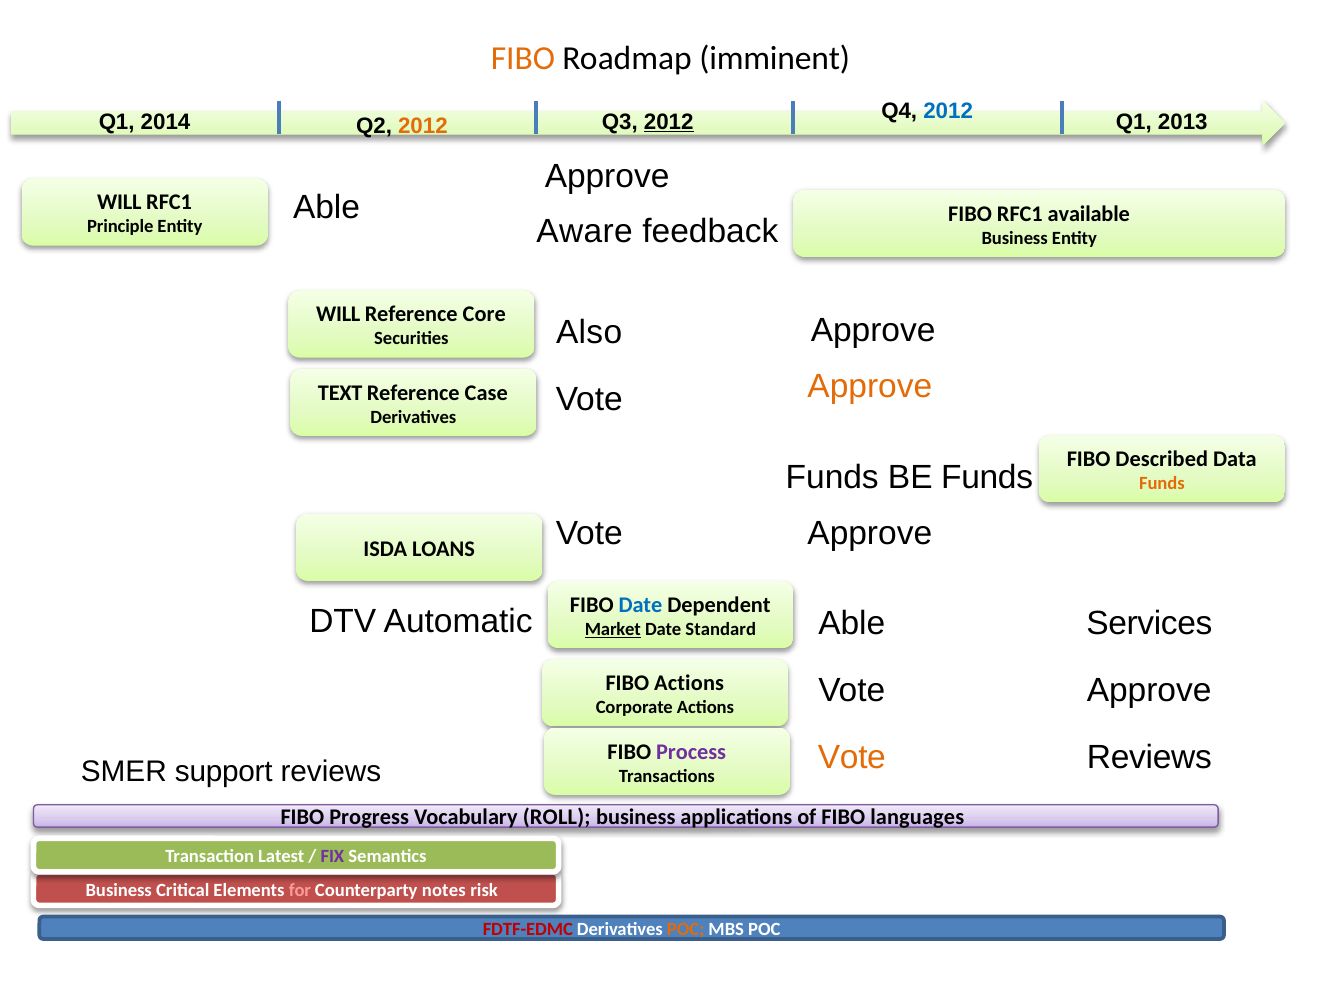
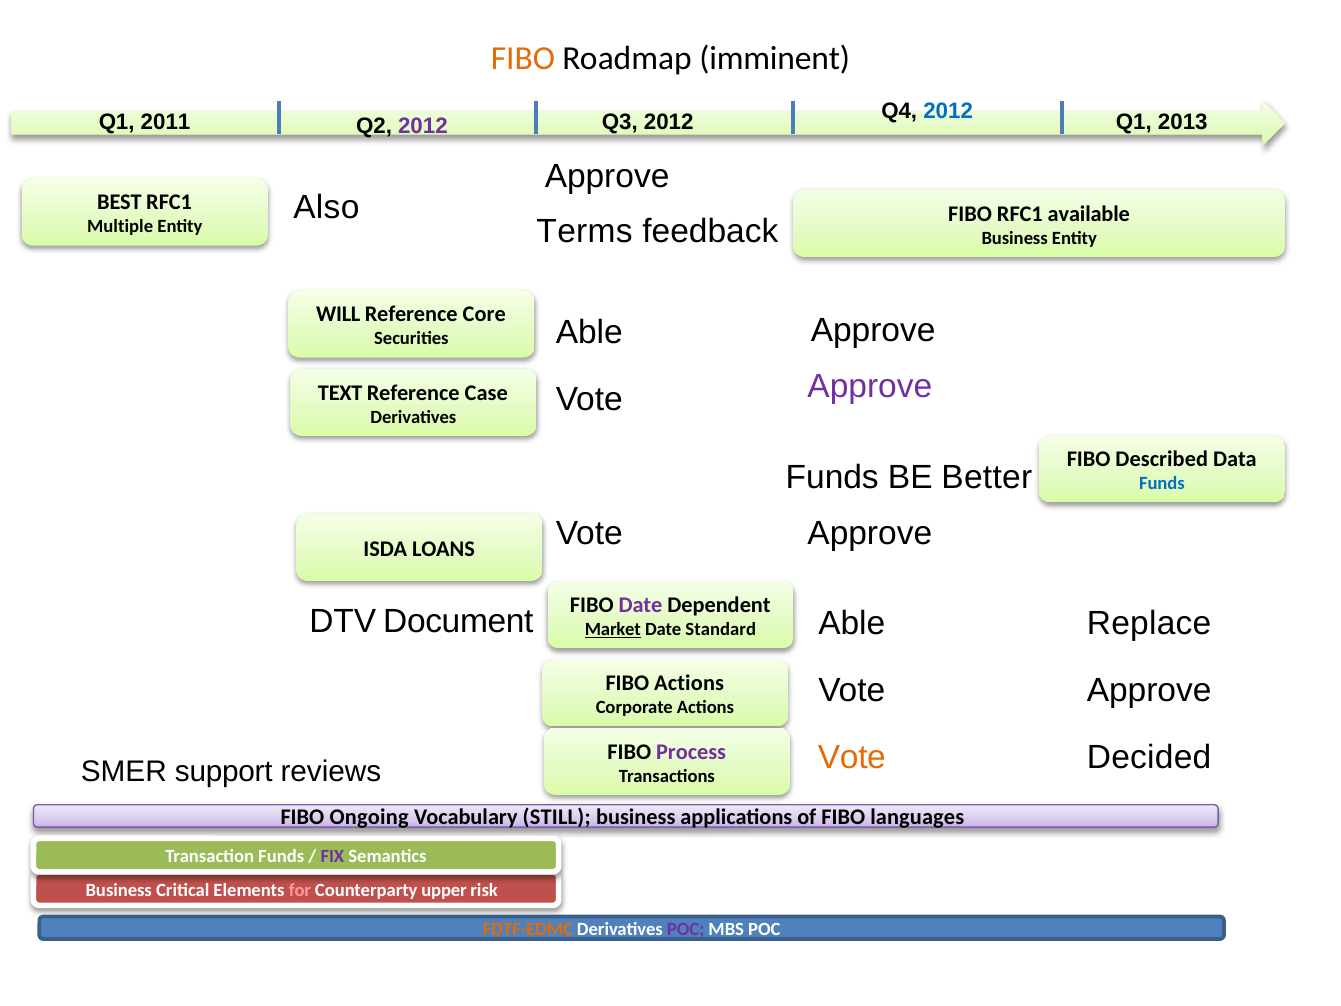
2014: 2014 -> 2011
2012 at (423, 126) colour: orange -> purple
2012 at (669, 122) underline: present -> none
Able at (327, 208): Able -> Also
WILL at (119, 202): WILL -> BEST
Aware: Aware -> Terms
Principle: Principle -> Multiple
Also at (589, 332): Also -> Able
Approve at (870, 387) colour: orange -> purple
BE Funds: Funds -> Better
Funds at (1162, 483) colour: orange -> blue
Date at (640, 605) colour: blue -> purple
Automatic: Automatic -> Document
Services: Services -> Replace
Reviews at (1149, 757): Reviews -> Decided
Progress: Progress -> Ongoing
ROLL: ROLL -> STILL
Transaction Latest: Latest -> Funds
notes: notes -> upper
FDTF-EDMC colour: red -> orange
POC at (686, 929) colour: orange -> purple
